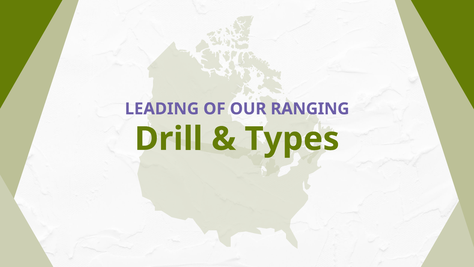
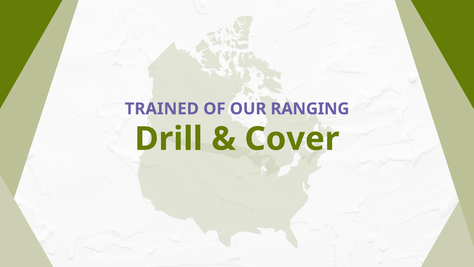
LEADING: LEADING -> TRAINED
Types: Types -> Cover
